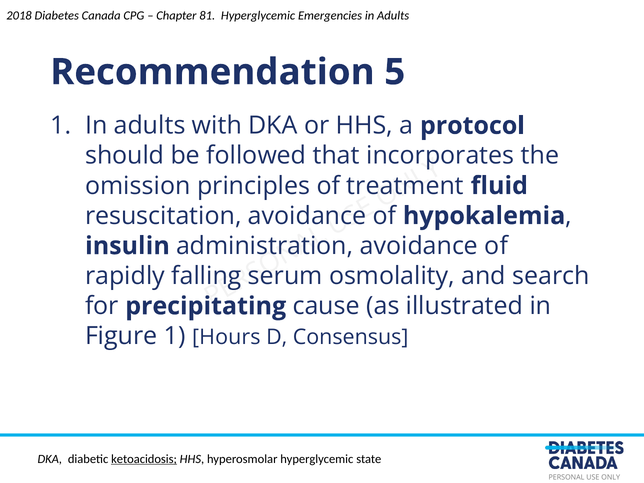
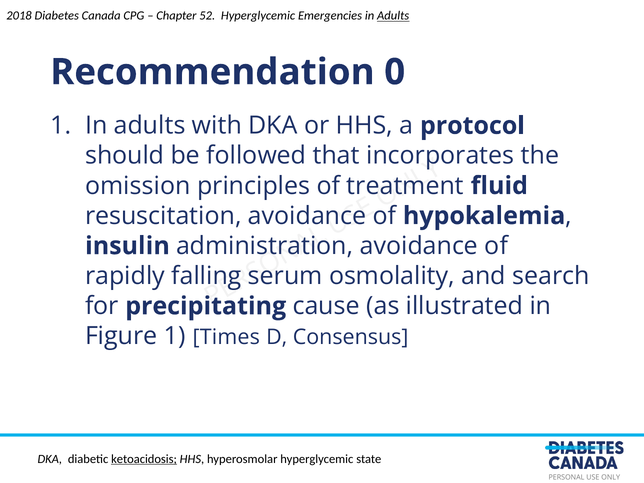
81: 81 -> 52
Adults at (393, 16) underline: none -> present
5: 5 -> 0
Hours: Hours -> Times
